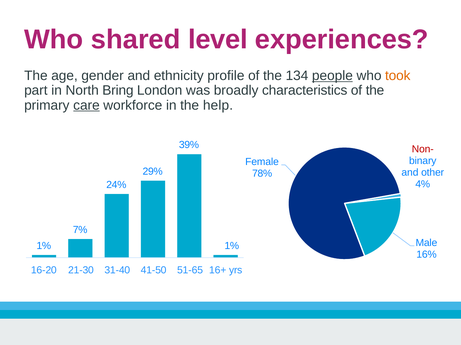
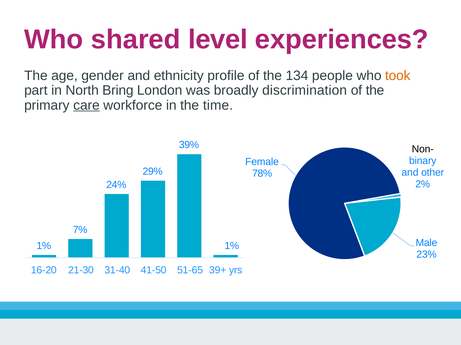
people underline: present -> none
characteristics: characteristics -> discrimination
help: help -> time
Non- colour: red -> black
4%: 4% -> 2%
16%: 16% -> 23%
16+: 16+ -> 39+
